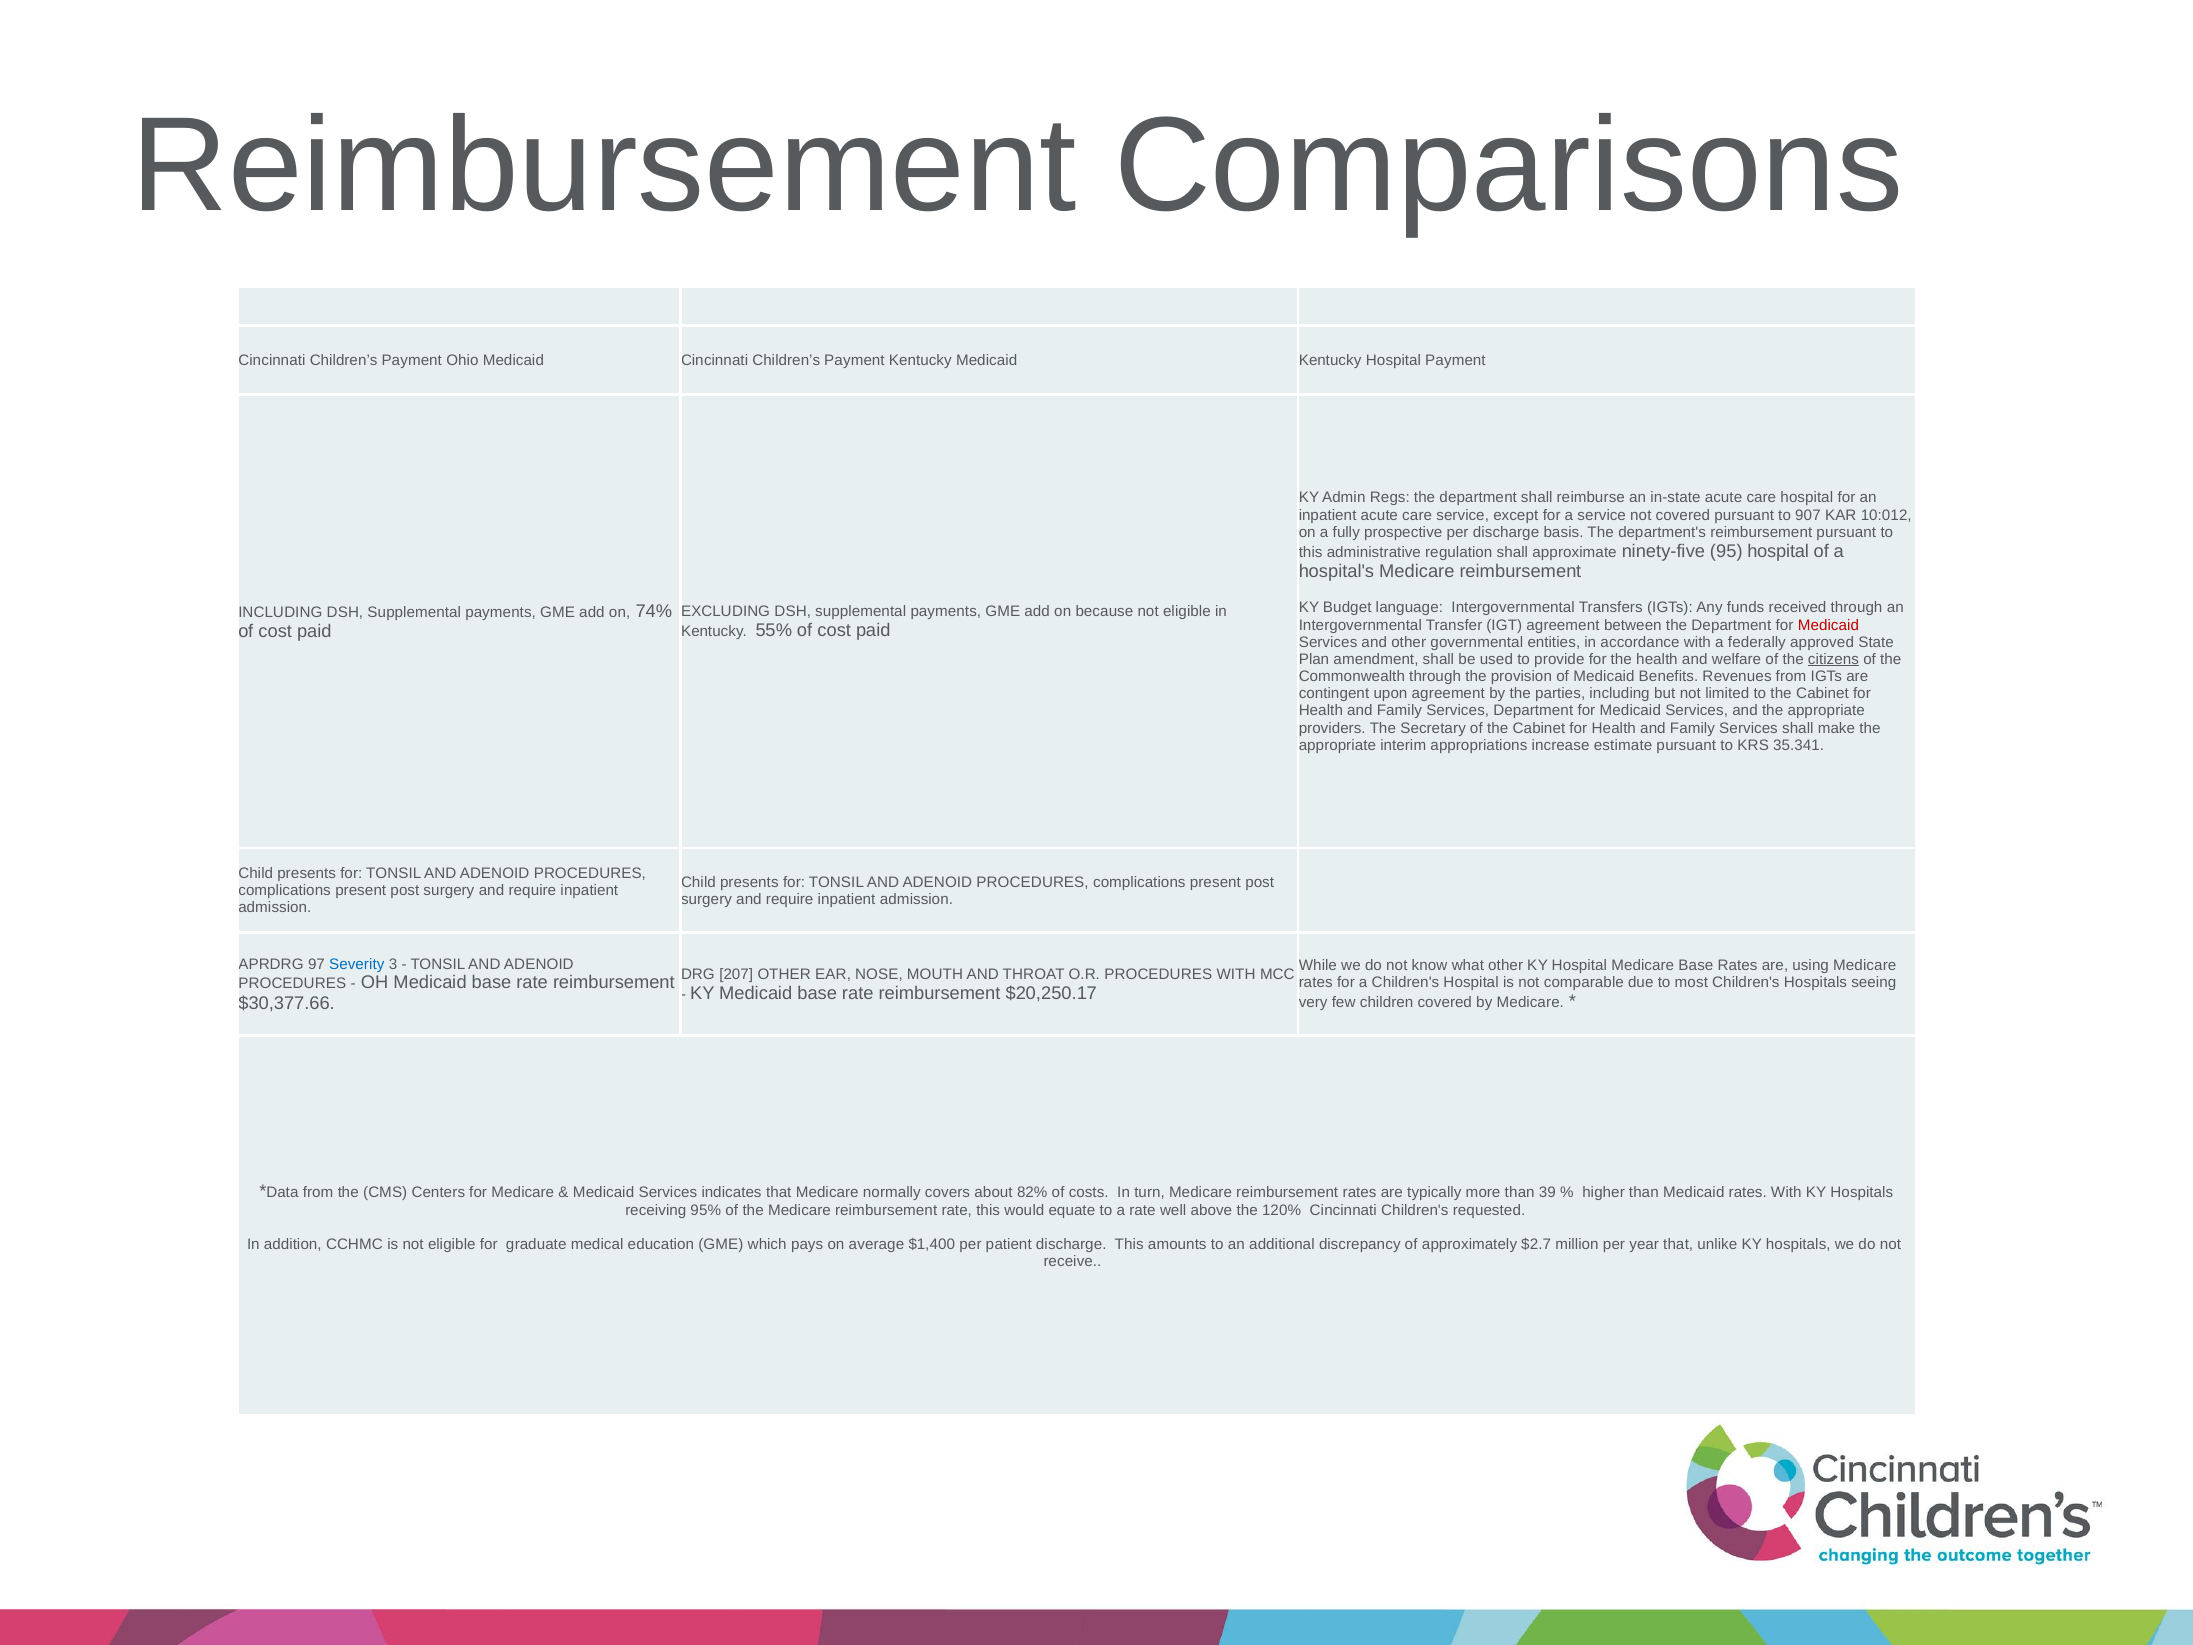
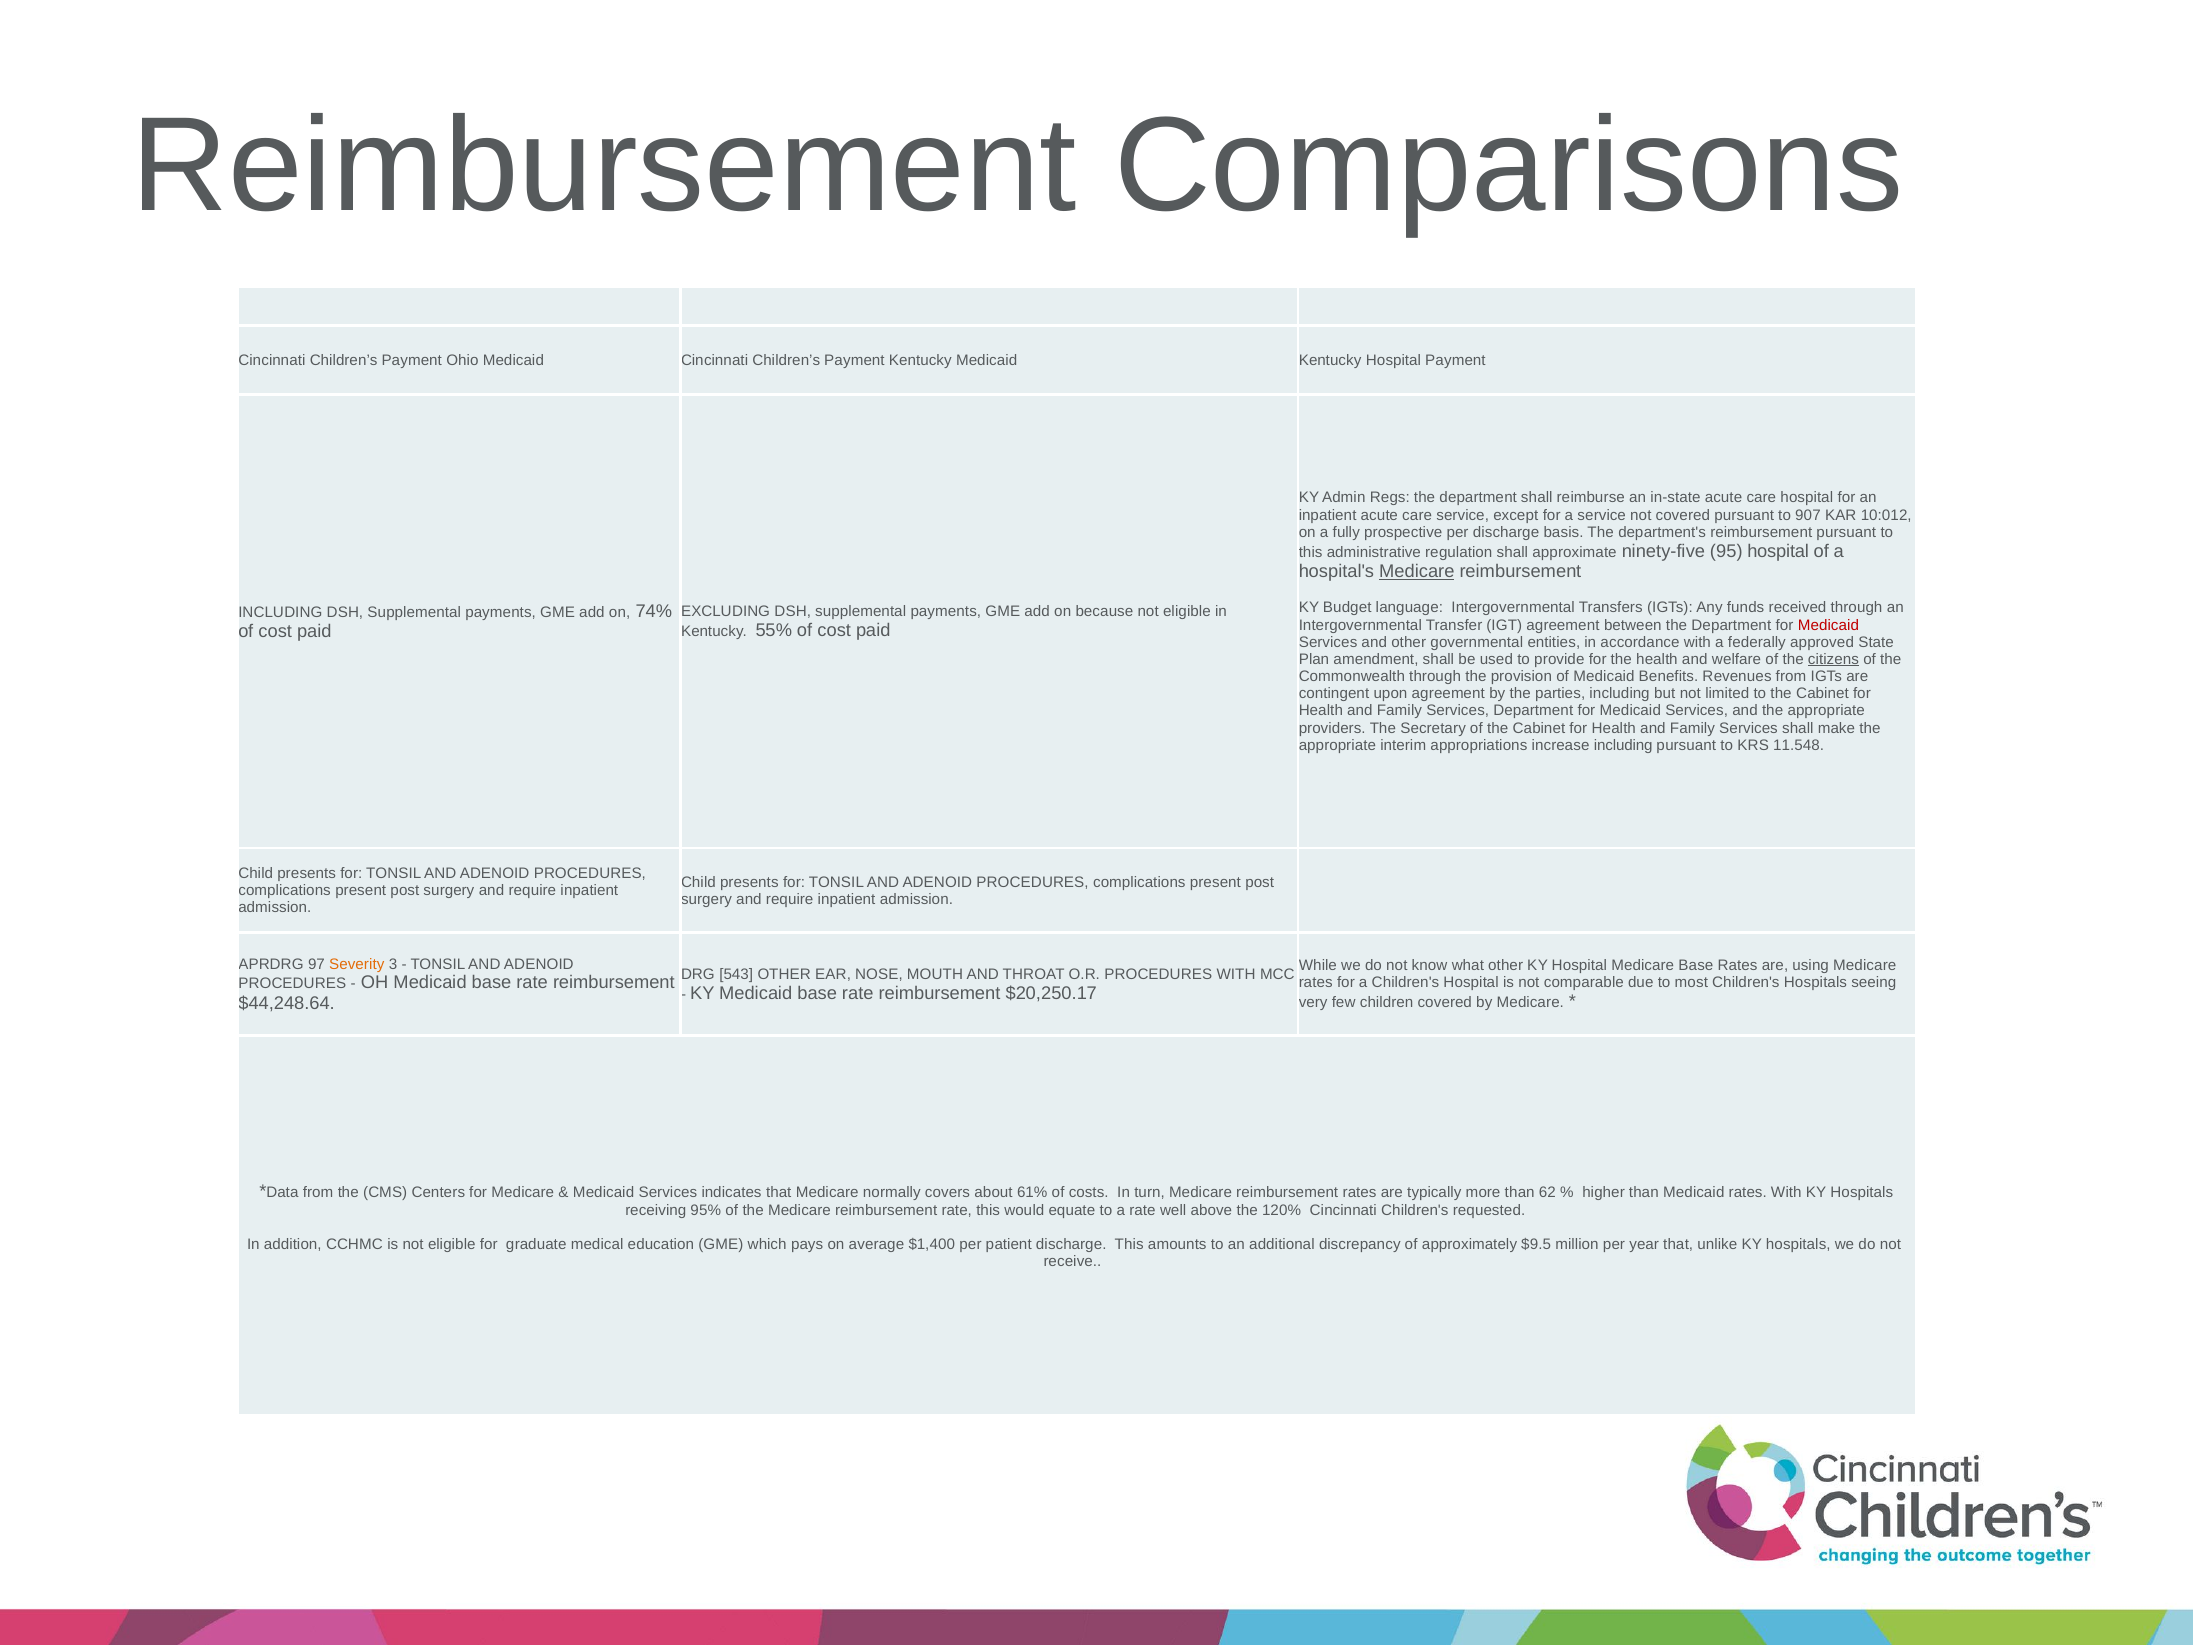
Medicare at (1417, 572) underline: none -> present
increase estimate: estimate -> including
35.341: 35.341 -> 11.548
Severity colour: blue -> orange
207: 207 -> 543
$30,377.66: $30,377.66 -> $44,248.64
82%: 82% -> 61%
39: 39 -> 62
$2.7: $2.7 -> $9.5
